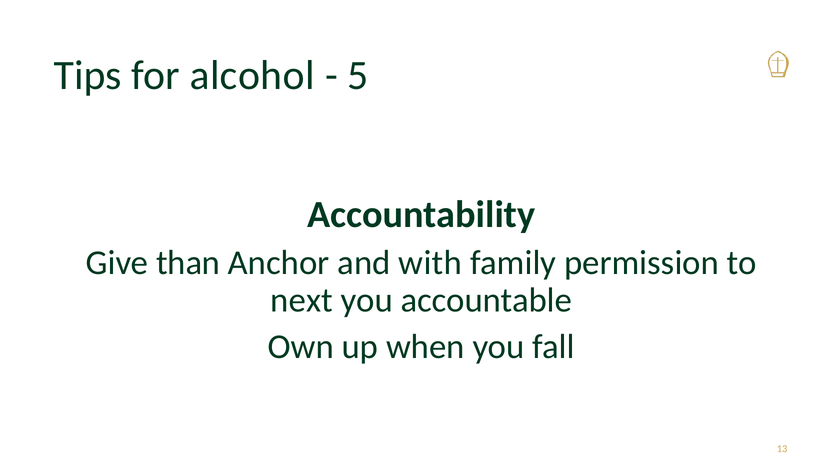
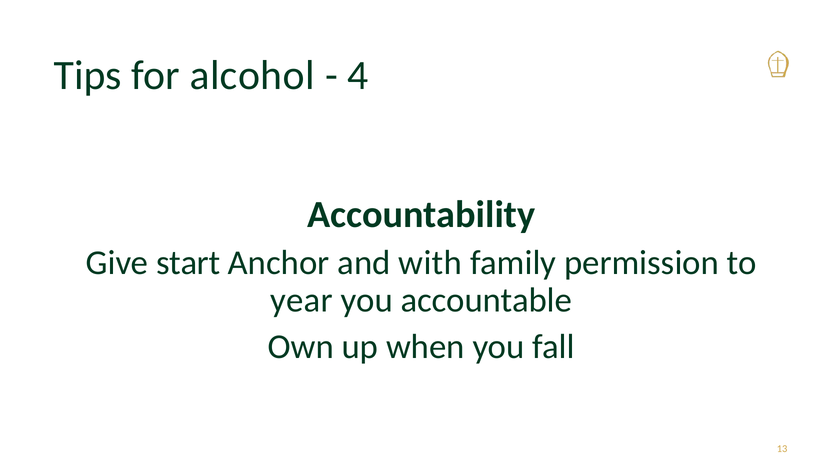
5: 5 -> 4
than: than -> start
next: next -> year
